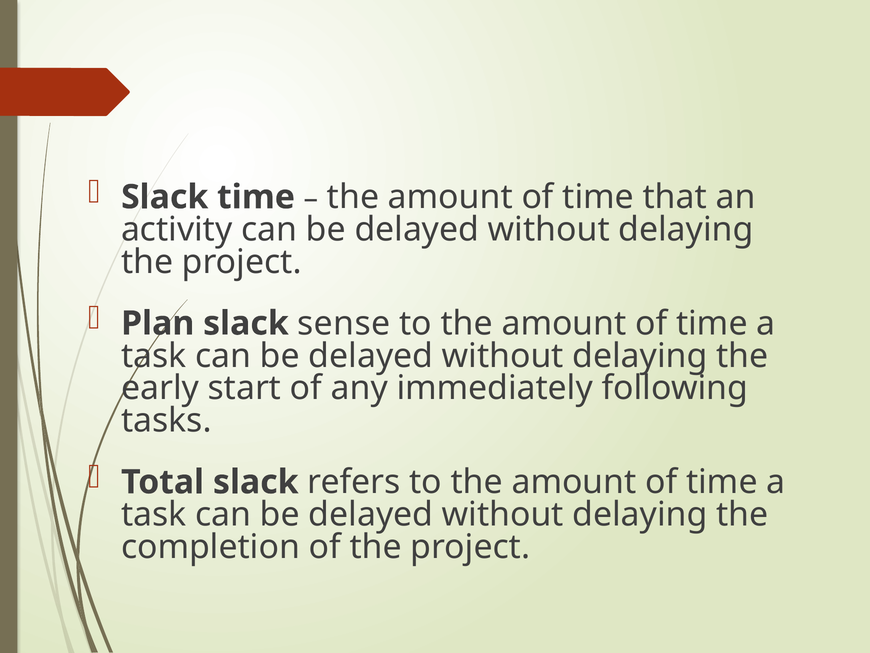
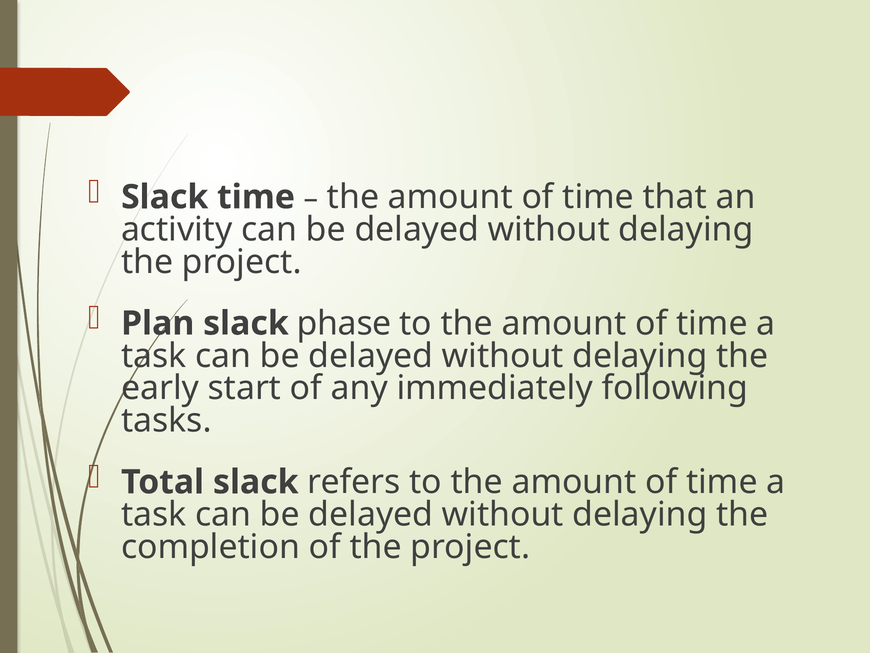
sense: sense -> phase
